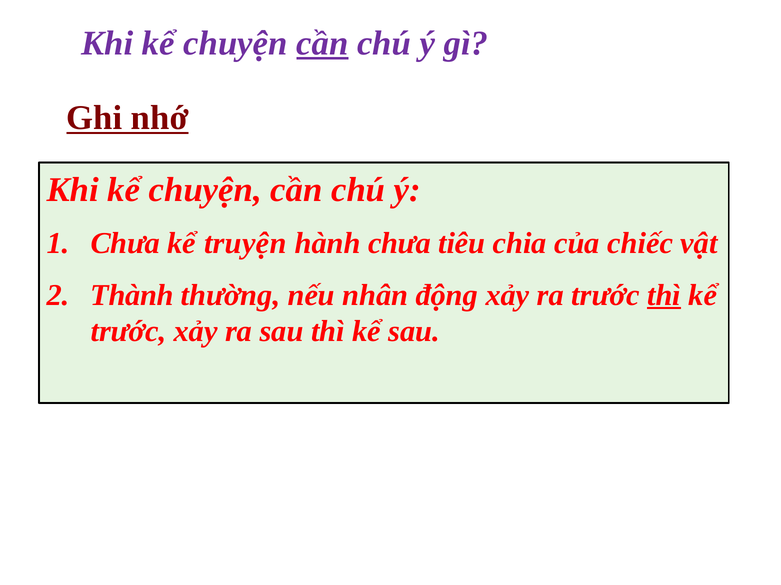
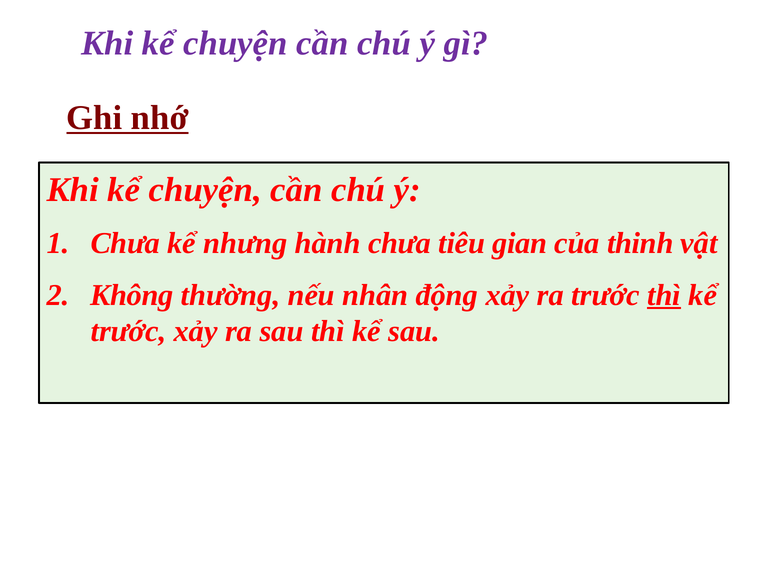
cần at (322, 43) underline: present -> none
truyện: truyện -> nhưng
chia: chia -> gian
chiếc: chiếc -> thinh
Thành: Thành -> Không
